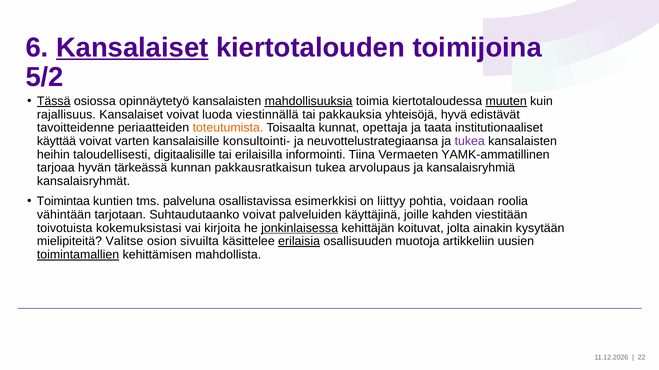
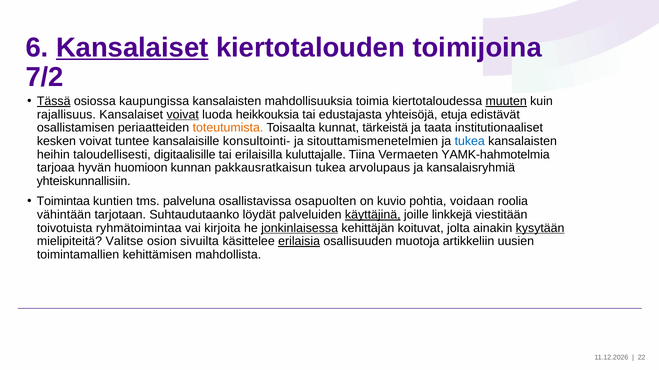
5/2: 5/2 -> 7/2
opinnäytetyö: opinnäytetyö -> kaupungissa
mahdollisuuksia underline: present -> none
voivat at (183, 115) underline: none -> present
viestinnällä: viestinnällä -> heikkouksia
pakkauksia: pakkauksia -> edustajasta
hyvä: hyvä -> etuja
tavoitteidenne: tavoitteidenne -> osallistamisen
opettaja: opettaja -> tärkeistä
käyttää: käyttää -> kesken
varten: varten -> tuntee
neuvottelustrategiaansa: neuvottelustrategiaansa -> sitouttamismenetelmien
tukea at (470, 141) colour: purple -> blue
informointi: informointi -> kuluttajalle
YAMK-ammatillinen: YAMK-ammatillinen -> YAMK-hahmotelmia
tärkeässä: tärkeässä -> huomioon
kansalaisryhmät: kansalaisryhmät -> yhteiskunnallisiin
esimerkkisi: esimerkkisi -> osapuolten
liittyy: liittyy -> kuvio
Suhtaudutaanko voivat: voivat -> löydät
käyttäjinä underline: none -> present
kahden: kahden -> linkkejä
kokemuksistasi: kokemuksistasi -> ryhmätoimintaa
kysytään underline: none -> present
toimintamallien underline: present -> none
